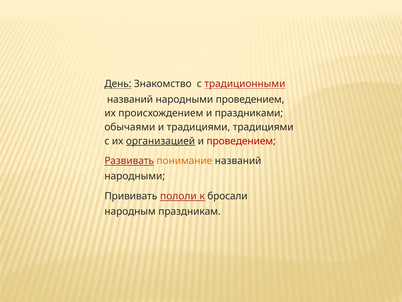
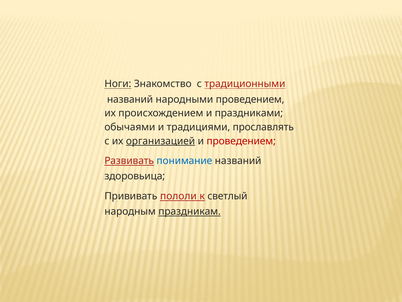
День: День -> Ноги
традициями традициями: традициями -> прославлять
понимание colour: orange -> blue
народными at (135, 176): народными -> здоровьица
бросали: бросали -> светлый
праздникам underline: none -> present
